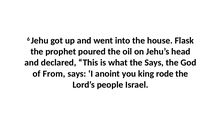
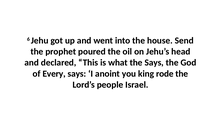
Flask: Flask -> Send
From: From -> Every
